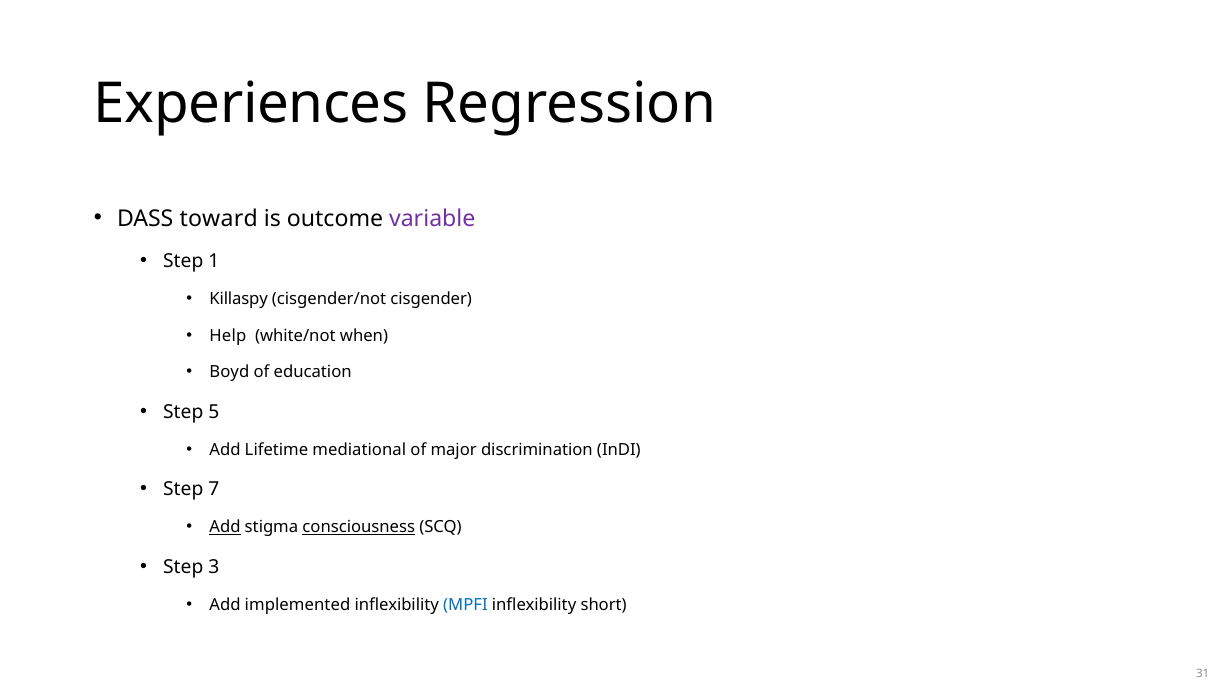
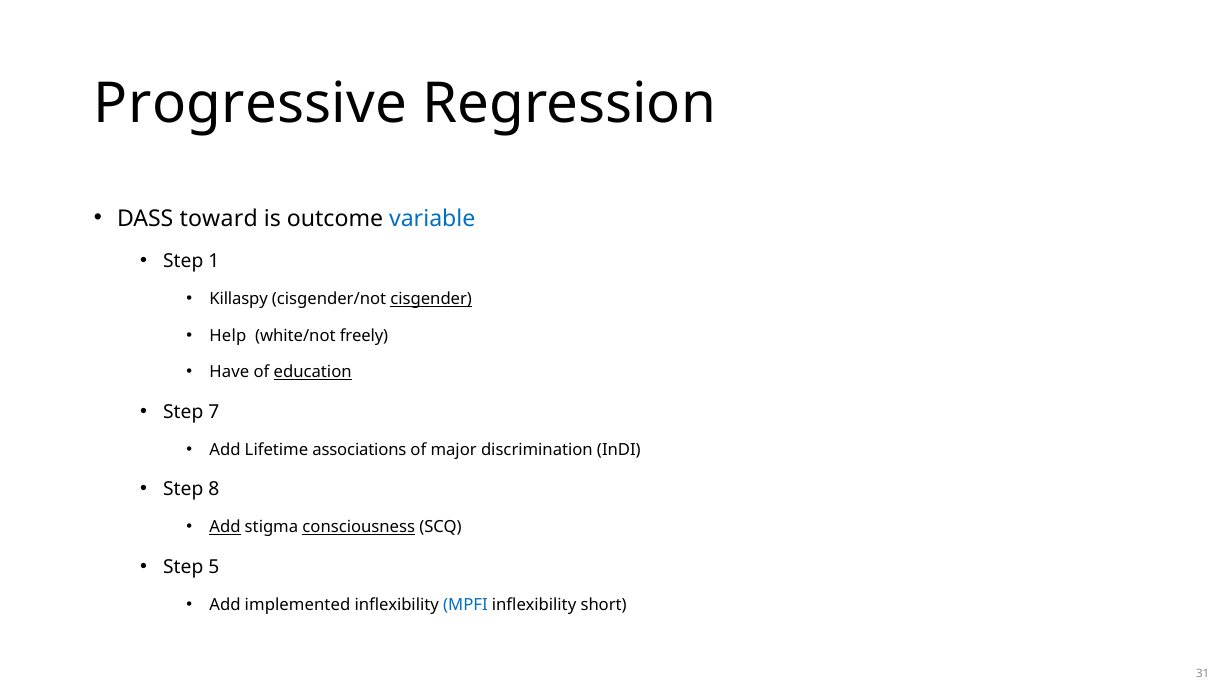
Experiences: Experiences -> Progressive
variable colour: purple -> blue
cisgender underline: none -> present
when: when -> freely
Boyd: Boyd -> Have
education underline: none -> present
5: 5 -> 7
mediational: mediational -> associations
7: 7 -> 8
3: 3 -> 5
